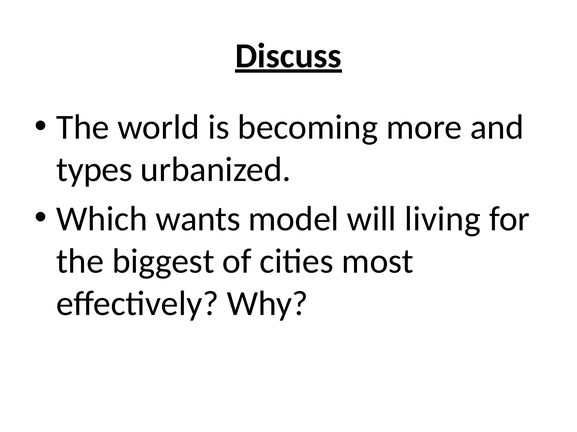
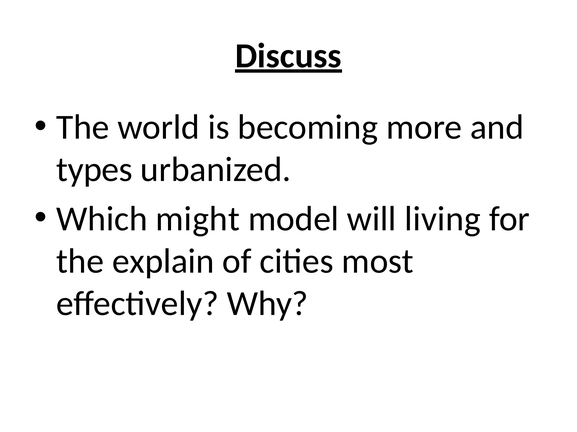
wants: wants -> might
biggest: biggest -> explain
